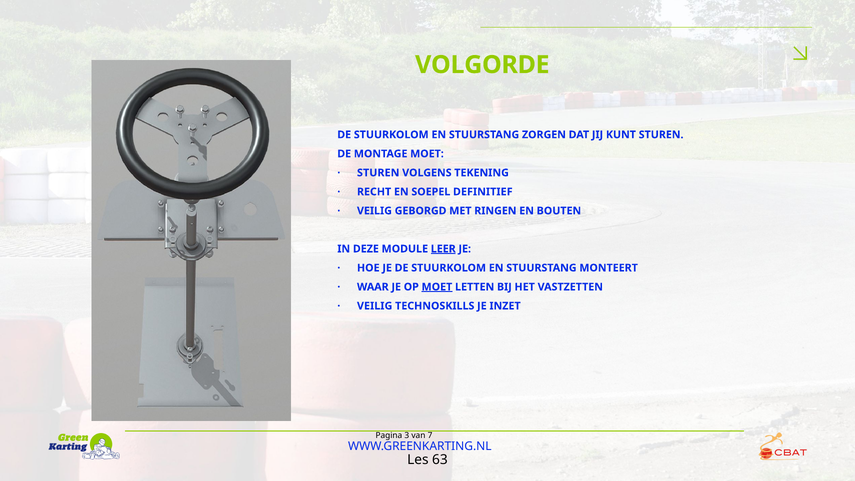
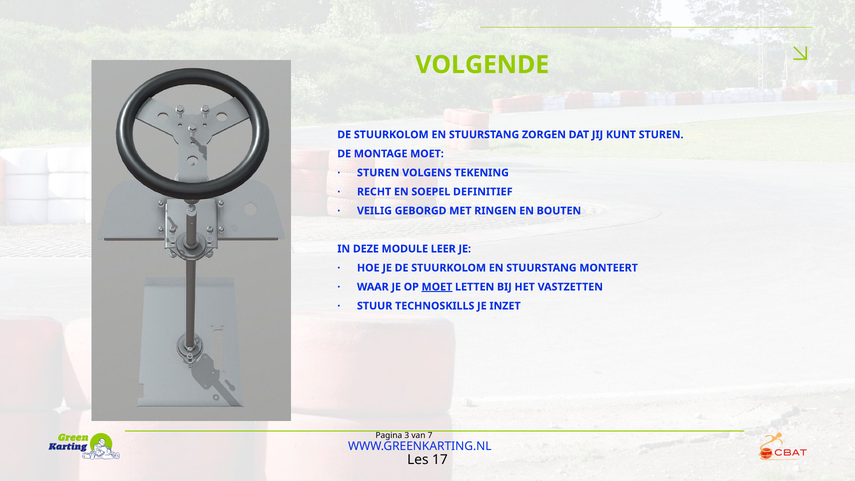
VOLGORDE: VOLGORDE -> VOLGENDE
LEER underline: present -> none
VEILIG at (375, 306): VEILIG -> STUUR
63: 63 -> 17
